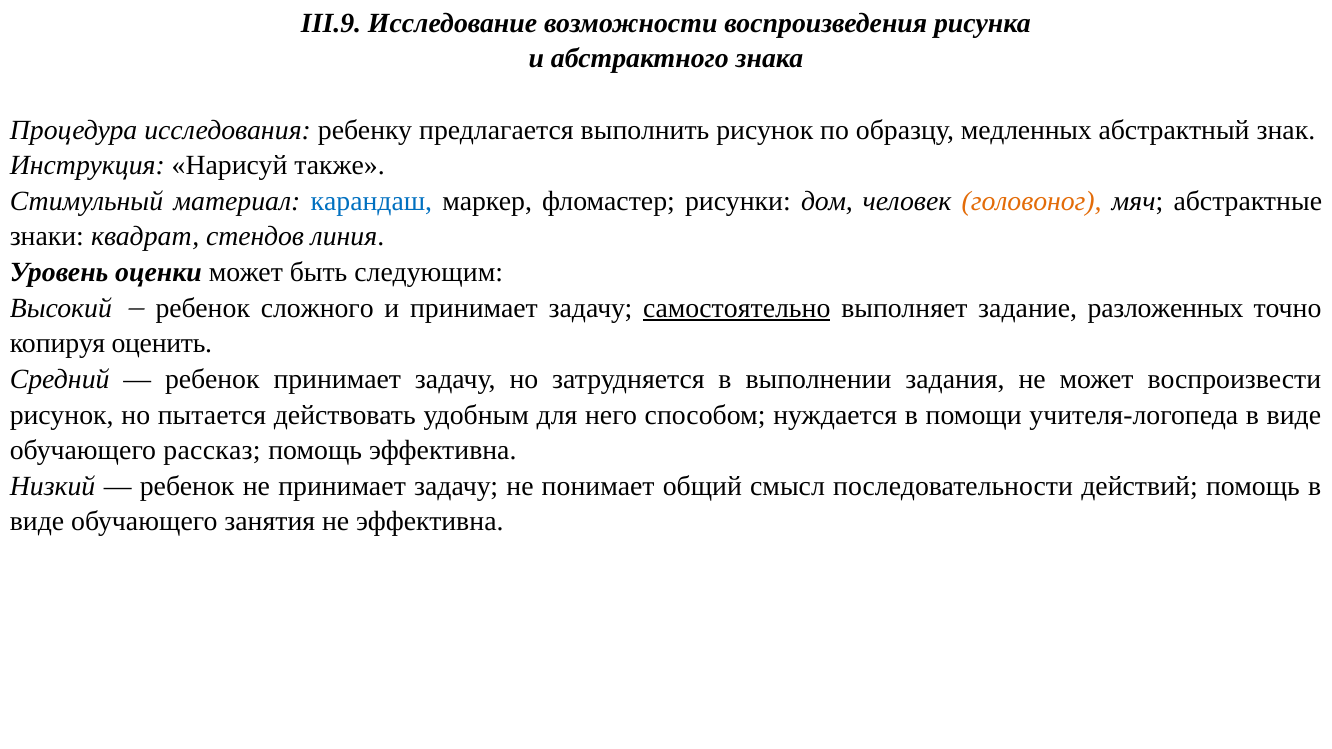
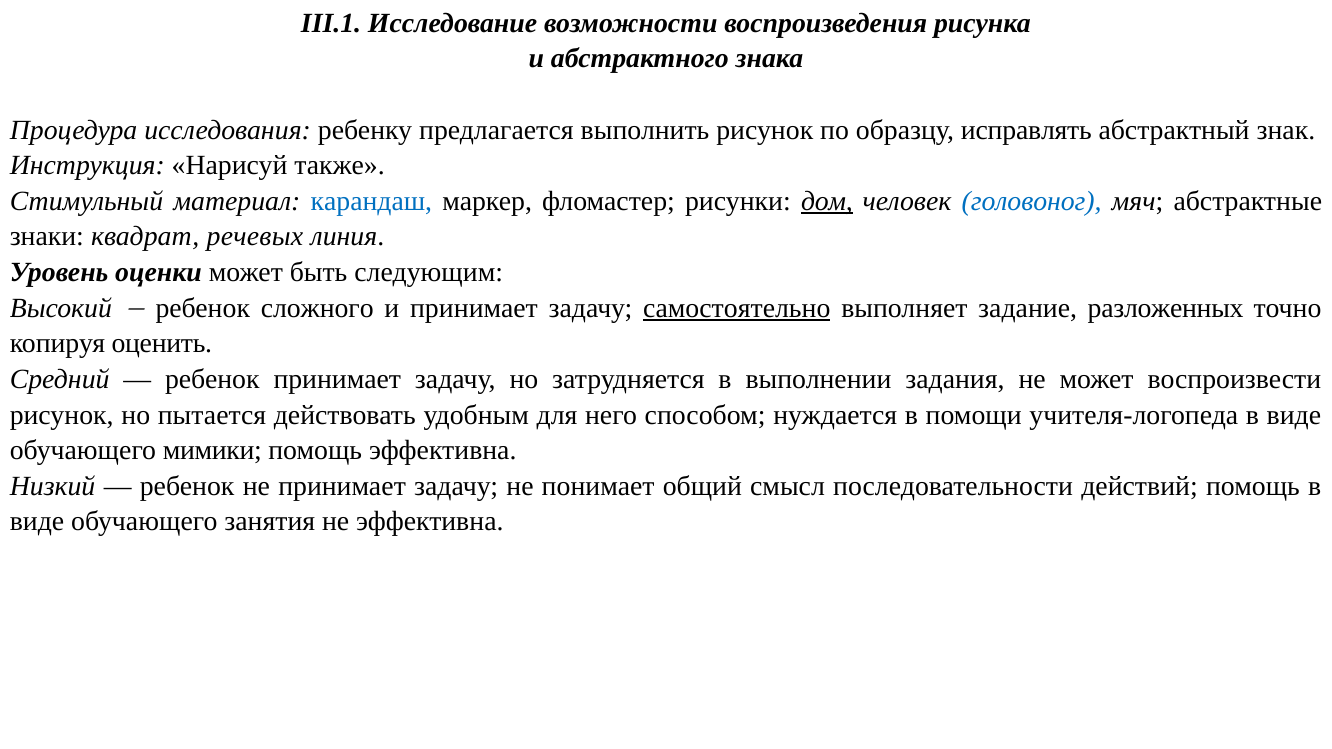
IIІ.9: IIІ.9 -> IIІ.1
медленных: медленных -> исправлять
дом underline: none -> present
головоног colour: orange -> blue
стендов: стендов -> речевых
рассказ: рассказ -> мимики
